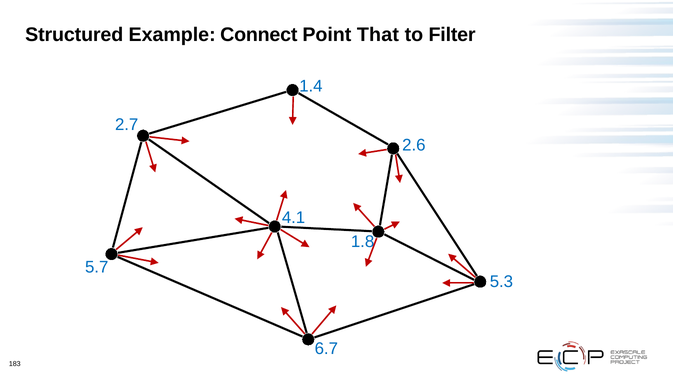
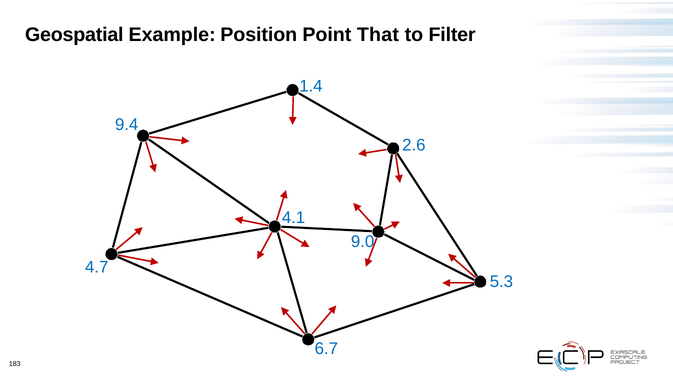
Structured: Structured -> Geospatial
Connect: Connect -> Position
2.7: 2.7 -> 9.4
1.8: 1.8 -> 9.0
5.7: 5.7 -> 4.7
